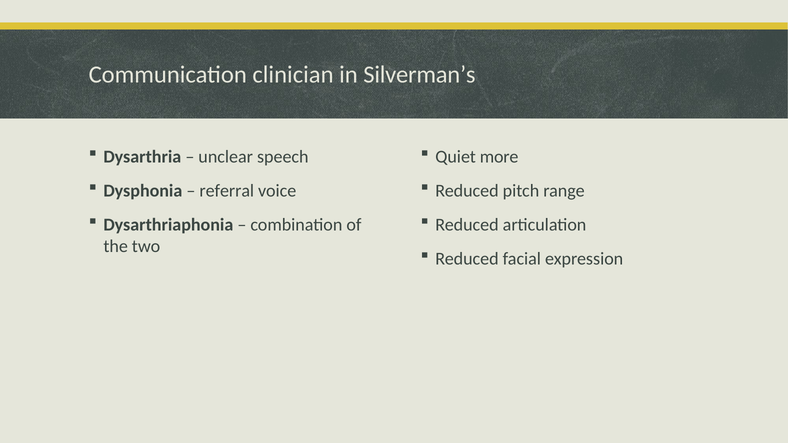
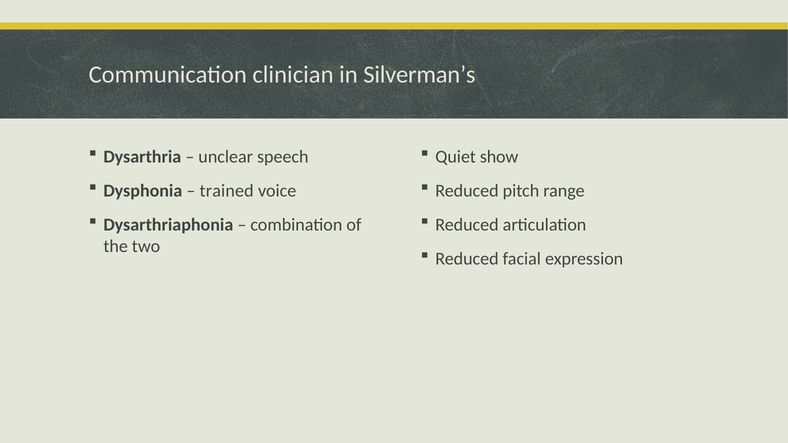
more: more -> show
referral: referral -> trained
